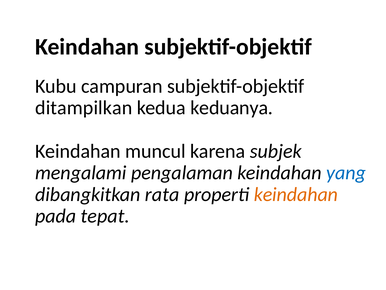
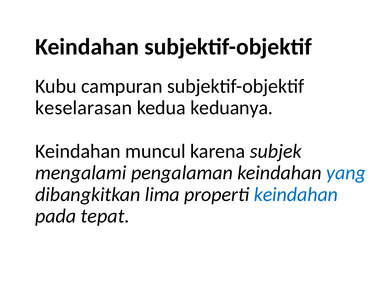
ditampilkan: ditampilkan -> keselarasan
rata: rata -> lima
keindahan at (296, 194) colour: orange -> blue
